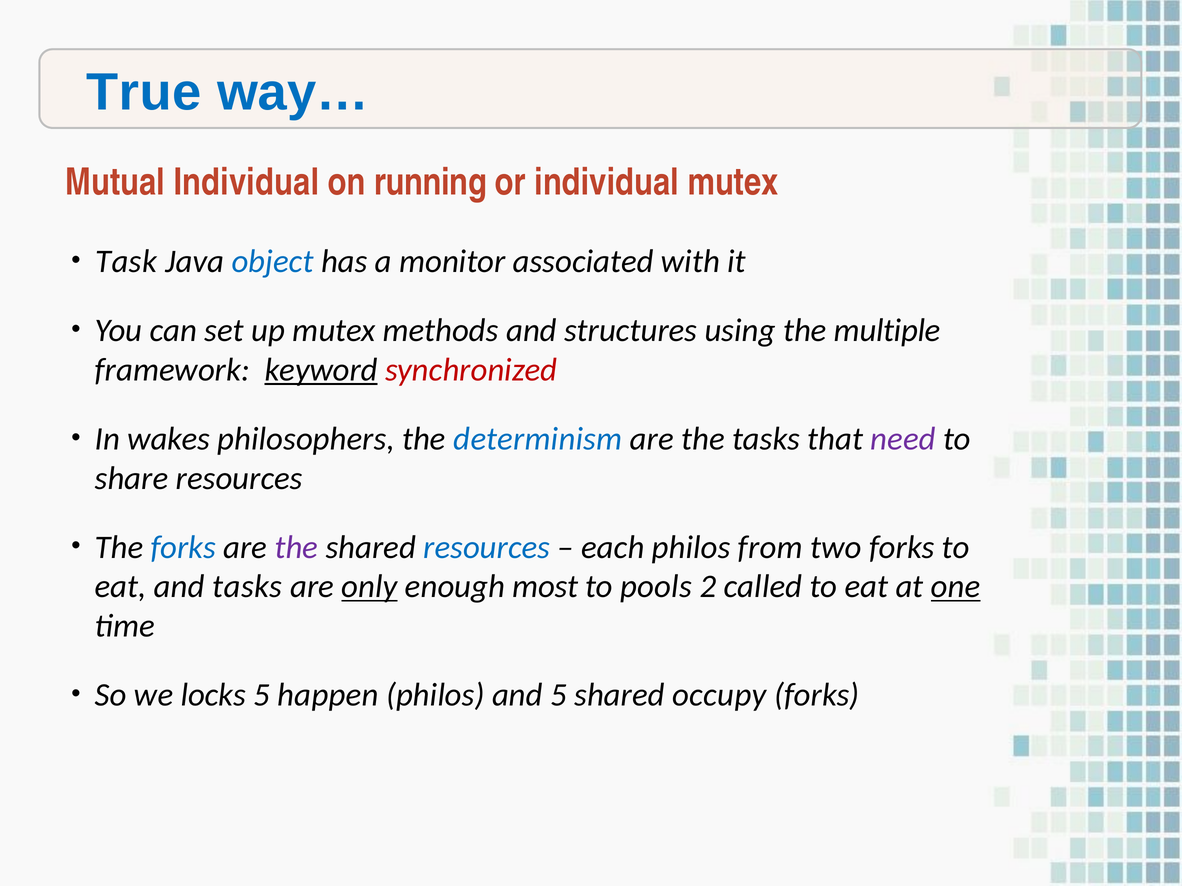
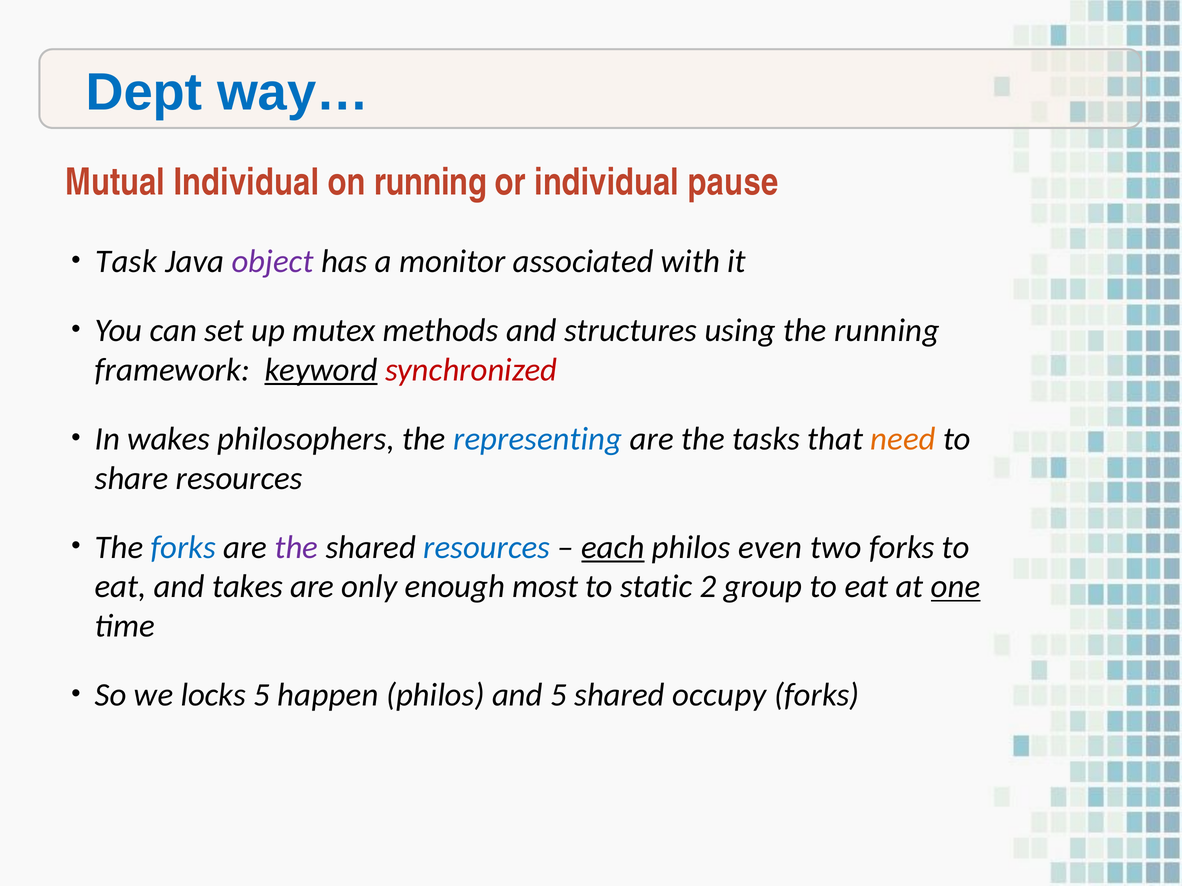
True: True -> Dept
individual mutex: mutex -> pause
object colour: blue -> purple
the multiple: multiple -> running
determinism: determinism -> representing
need colour: purple -> orange
each underline: none -> present
from: from -> even
and tasks: tasks -> takes
only underline: present -> none
pools: pools -> static
called: called -> group
